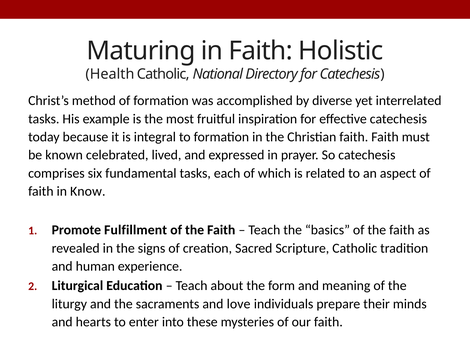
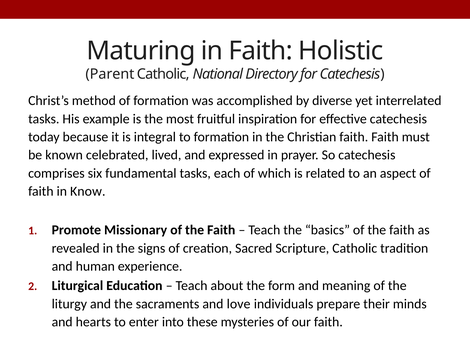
Health: Health -> Parent
Fulfillment: Fulfillment -> Missionary
